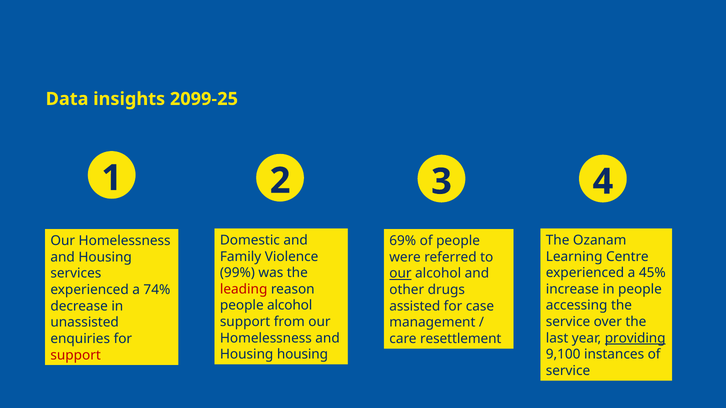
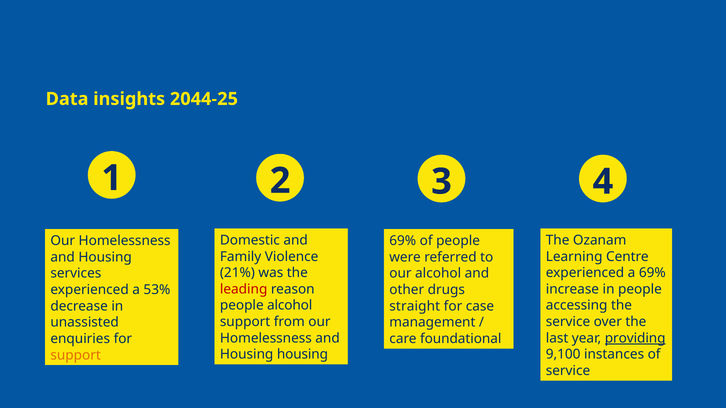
2099-25: 2099-25 -> 2044-25
99%: 99% -> 21%
a 45%: 45% -> 69%
our at (400, 274) underline: present -> none
74%: 74% -> 53%
assisted: assisted -> straight
resettlement: resettlement -> foundational
support at (76, 355) colour: red -> orange
